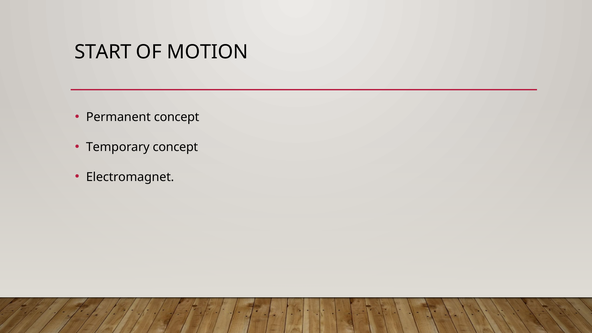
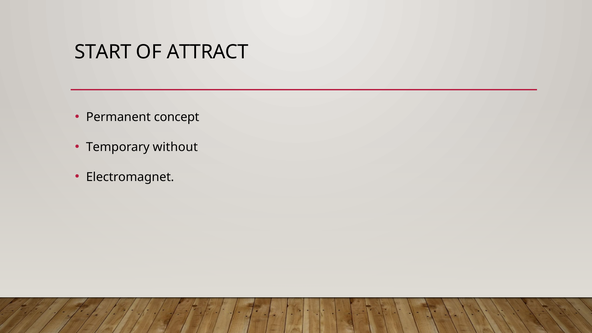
MOTION: MOTION -> ATTRACT
Temporary concept: concept -> without
